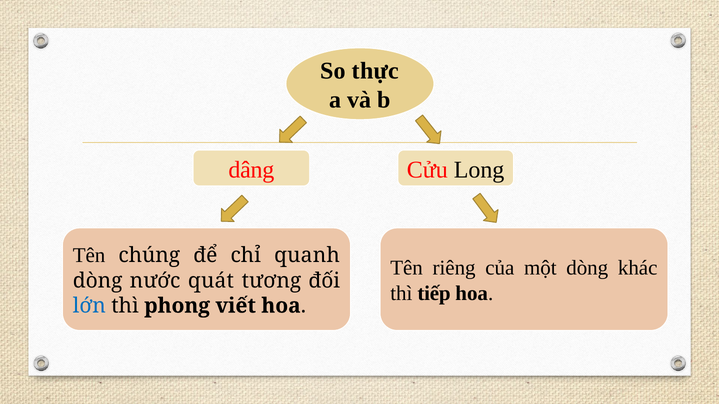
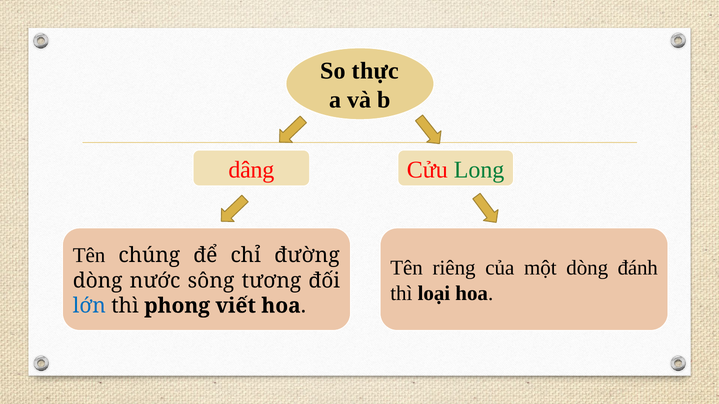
Long colour: black -> green
quanh: quanh -> đường
khác: khác -> đánh
quát: quát -> sông
tiếp: tiếp -> loại
